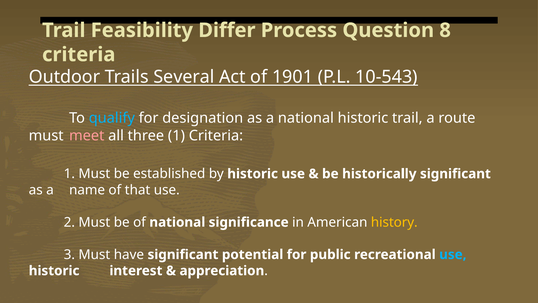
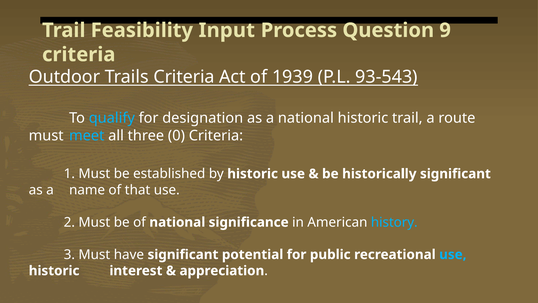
Differ: Differ -> Input
8: 8 -> 9
Trails Several: Several -> Criteria
1901: 1901 -> 1939
10-543: 10-543 -> 93-543
meet colour: pink -> light blue
three 1: 1 -> 0
history colour: yellow -> light blue
